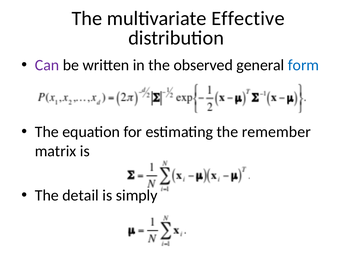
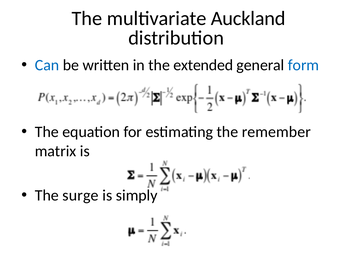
Effective: Effective -> Auckland
Can colour: purple -> blue
observed: observed -> extended
detail: detail -> surge
